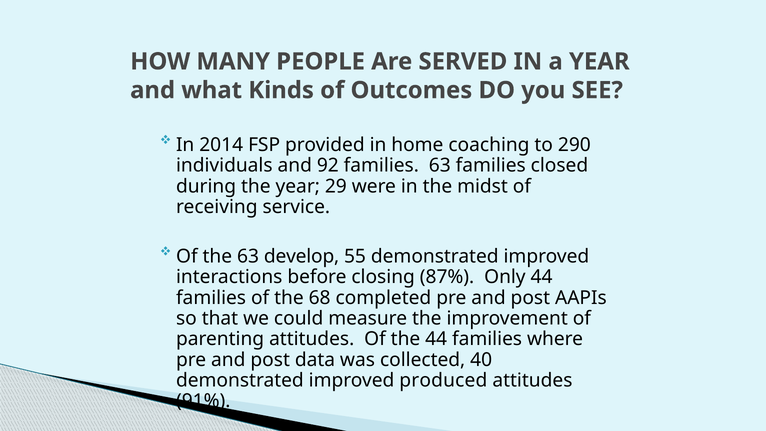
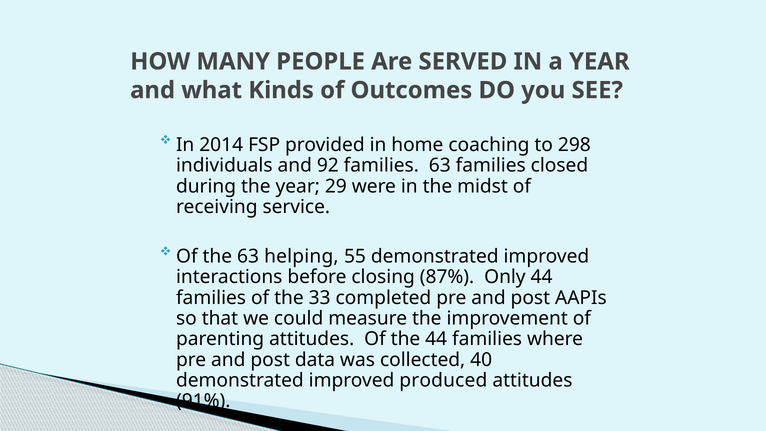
290: 290 -> 298
develop: develop -> helping
68: 68 -> 33
